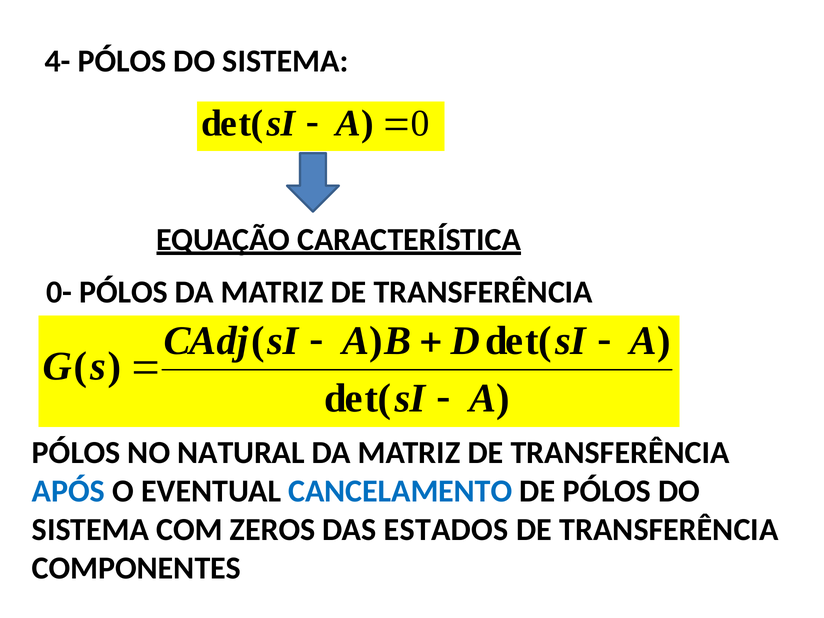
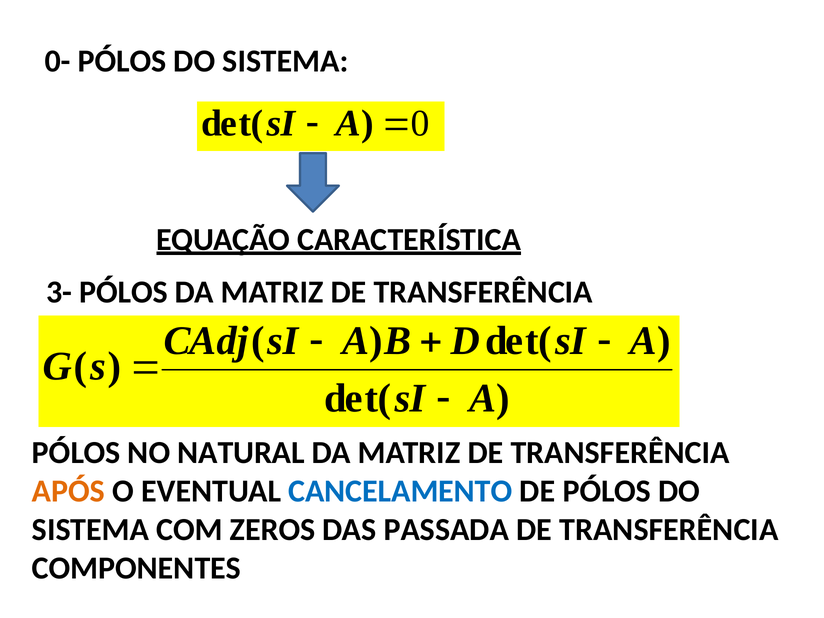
4-: 4- -> 0-
0-: 0- -> 3-
APÓS colour: blue -> orange
ESTADOS: ESTADOS -> PASSADA
